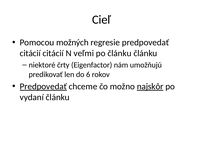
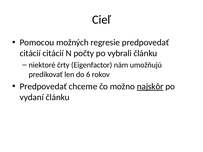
veľmi: veľmi -> počty
po článku: článku -> vybrali
Predpovedať at (43, 87) underline: present -> none
